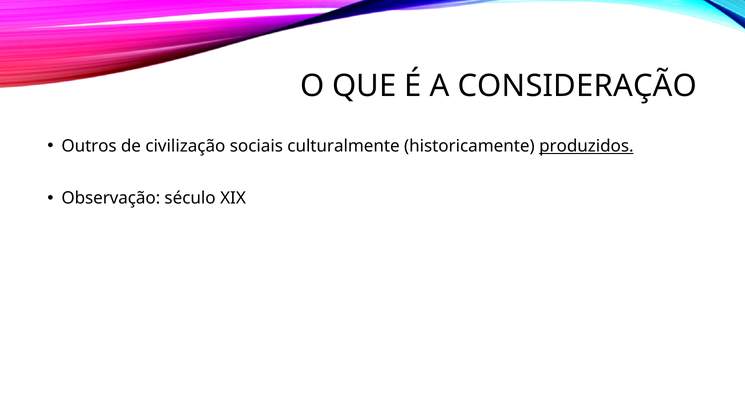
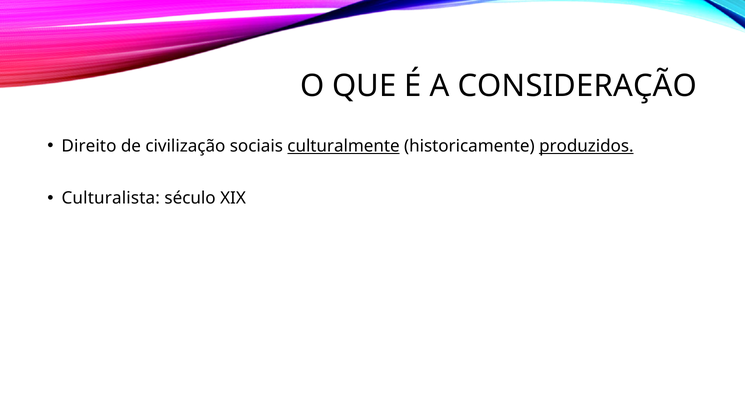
Outros: Outros -> Direito
culturalmente underline: none -> present
Observação: Observação -> Culturalista
